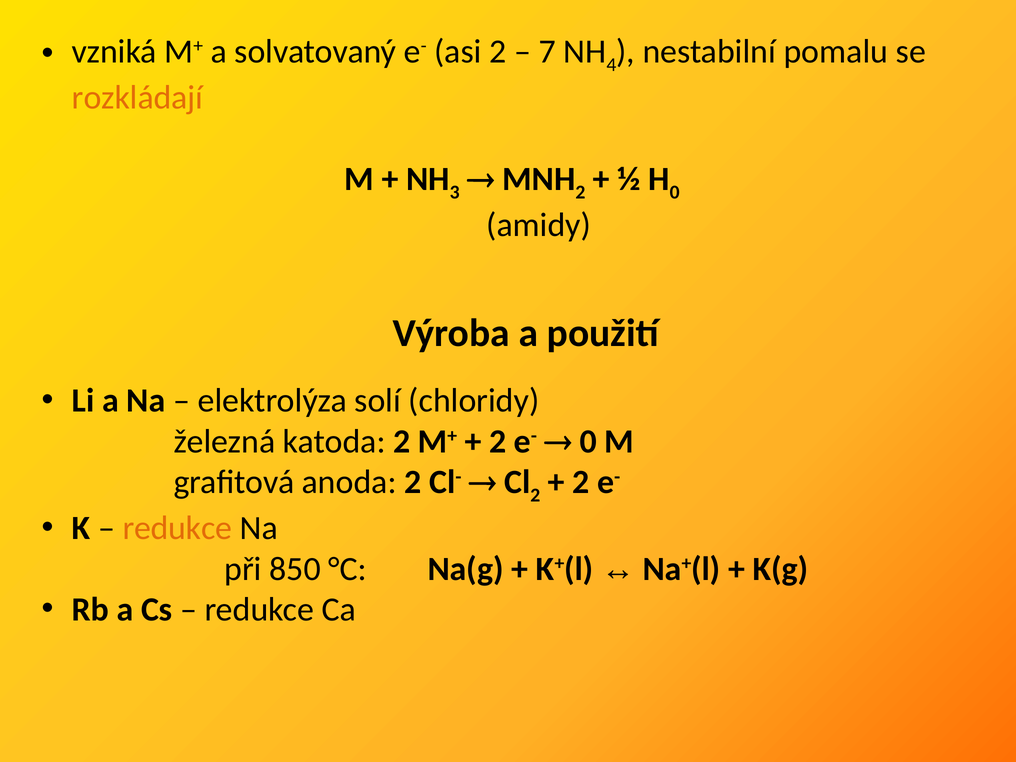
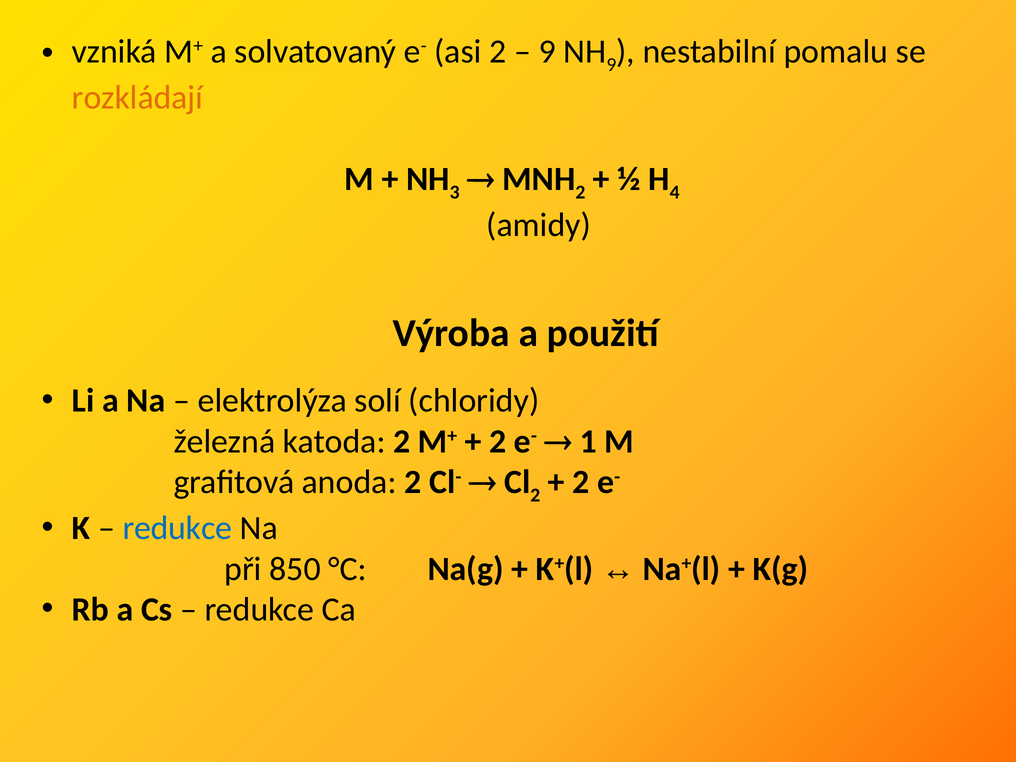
7 at (547, 51): 7 -> 9
4 at (611, 65): 4 -> 9
0 at (675, 192): 0 -> 4
0 at (588, 441): 0 -> 1
redukce at (177, 528) colour: orange -> blue
